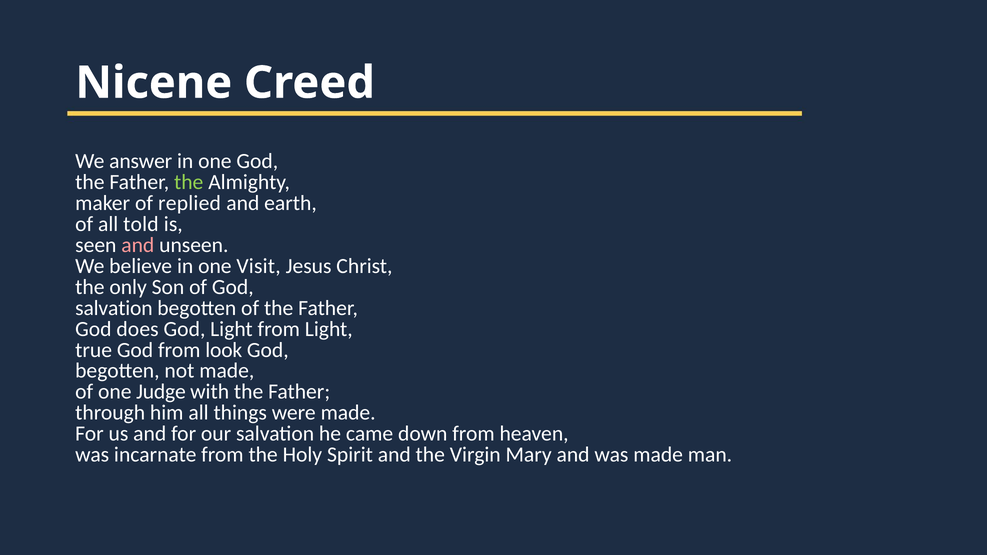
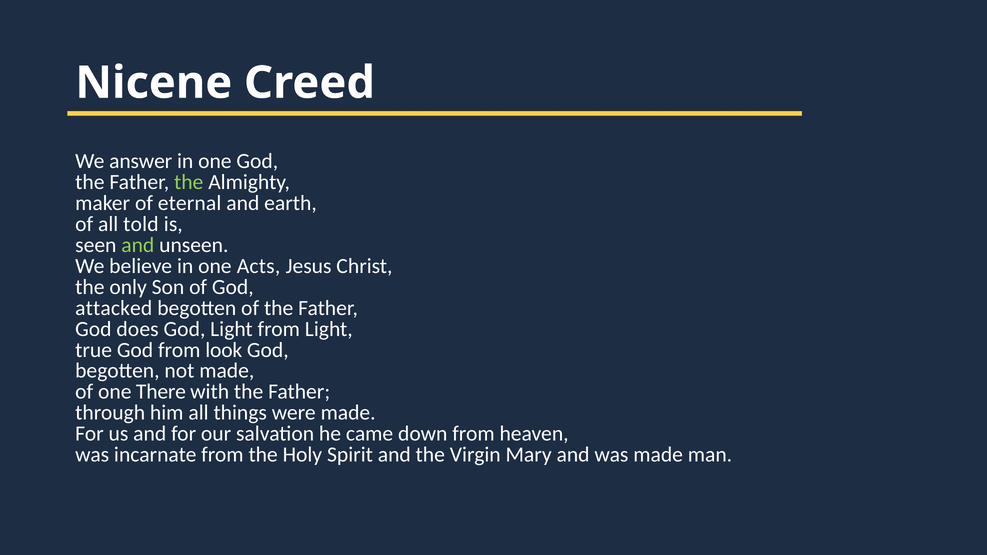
replied: replied -> eternal
and at (138, 245) colour: pink -> light green
Visit: Visit -> Acts
salvation at (114, 308): salvation -> attacked
Judge: Judge -> There
